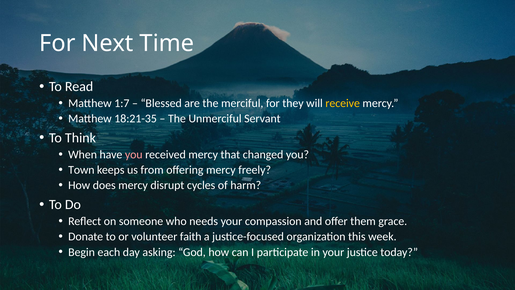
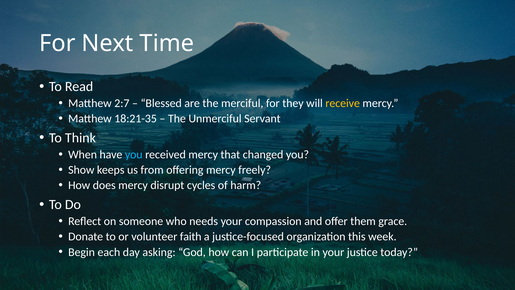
1:7: 1:7 -> 2:7
you at (134, 154) colour: pink -> light blue
Town: Town -> Show
